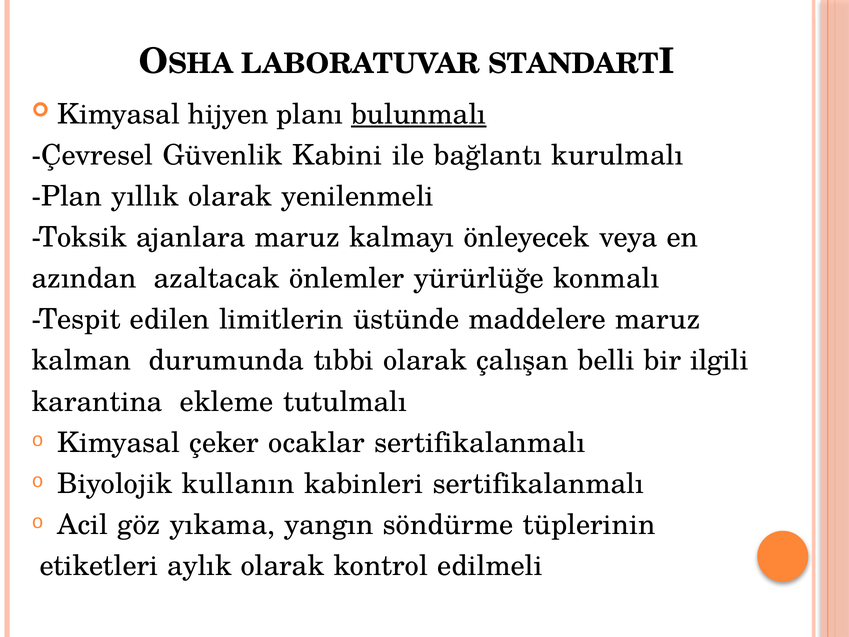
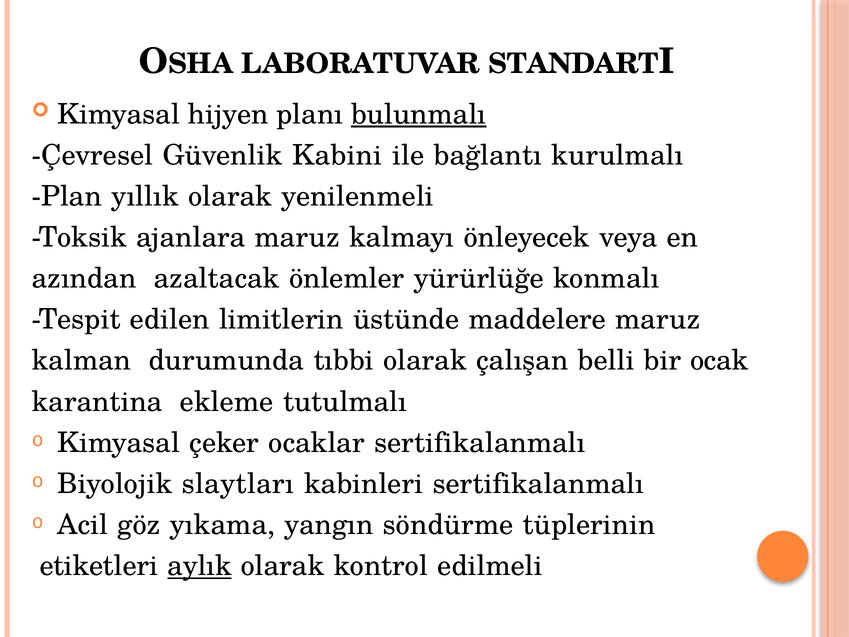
ilgili: ilgili -> ocak
kullanın: kullanın -> slaytları
aylık underline: none -> present
